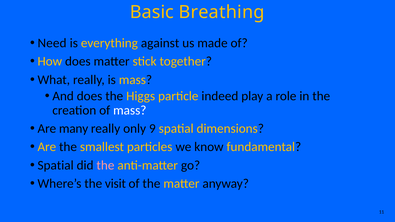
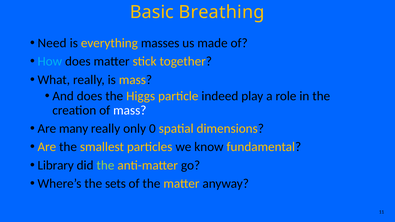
against: against -> masses
How colour: yellow -> light blue
9: 9 -> 0
Spatial at (56, 165): Spatial -> Library
the at (105, 165) colour: pink -> light green
visit: visit -> sets
